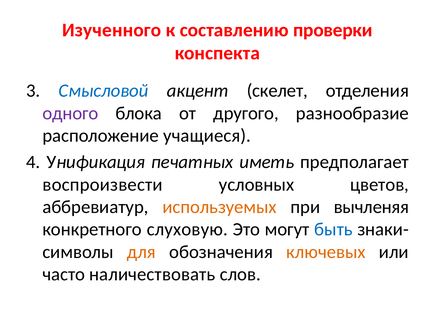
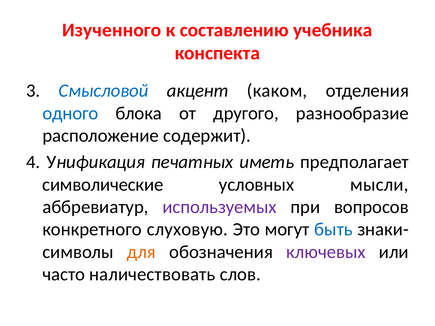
проверки: проверки -> учебника
скелет: скелет -> каком
одного colour: purple -> blue
учащиеся: учащиеся -> содержит
воспроизвести: воспроизвести -> символические
цветов: цветов -> мысли
используемых colour: orange -> purple
вычленяя: вычленяя -> вопросов
ключевых colour: orange -> purple
